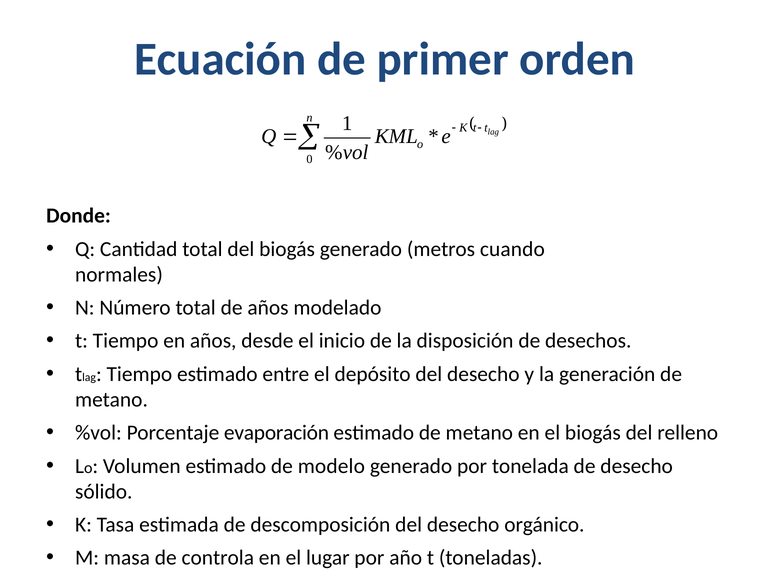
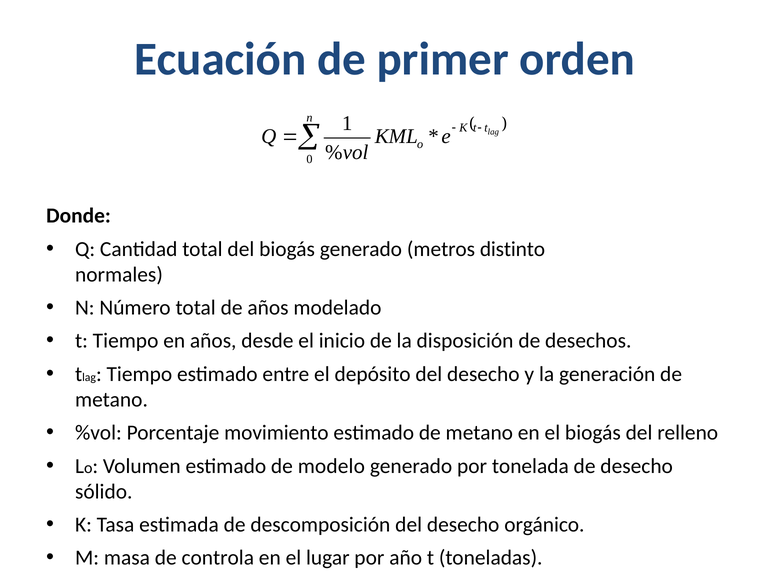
cuando: cuando -> distinto
evaporación: evaporación -> movimiento
